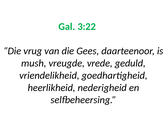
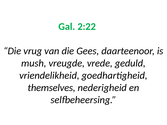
3:22: 3:22 -> 2:22
heerlikheid: heerlikheid -> themselves
